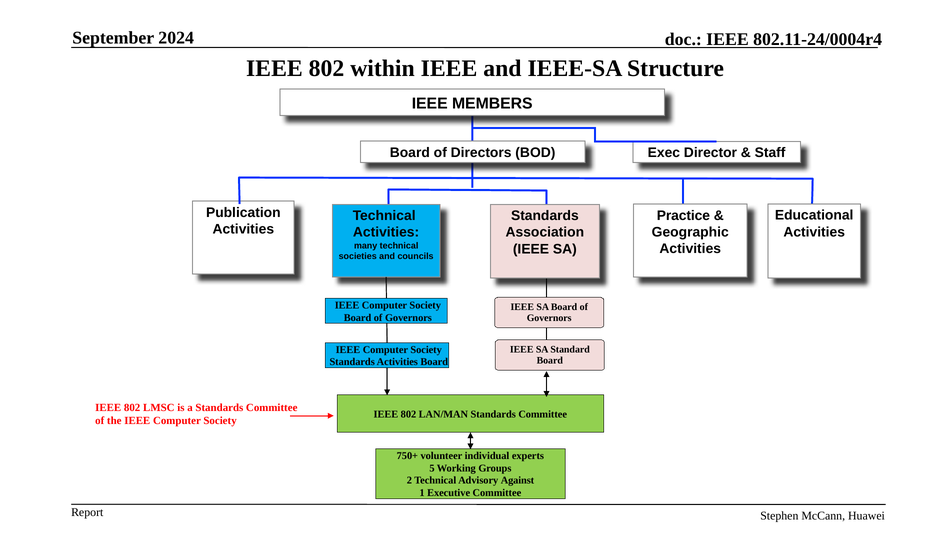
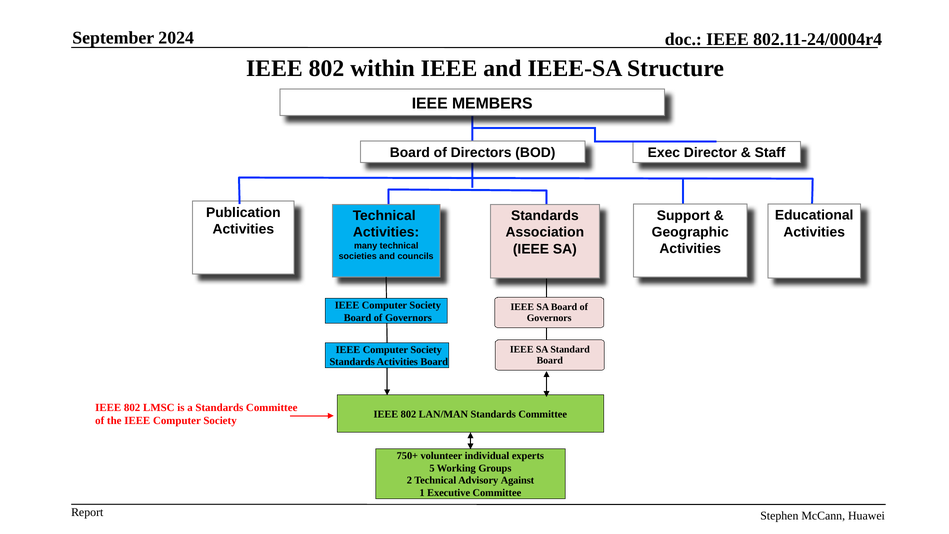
Practice: Practice -> Support
